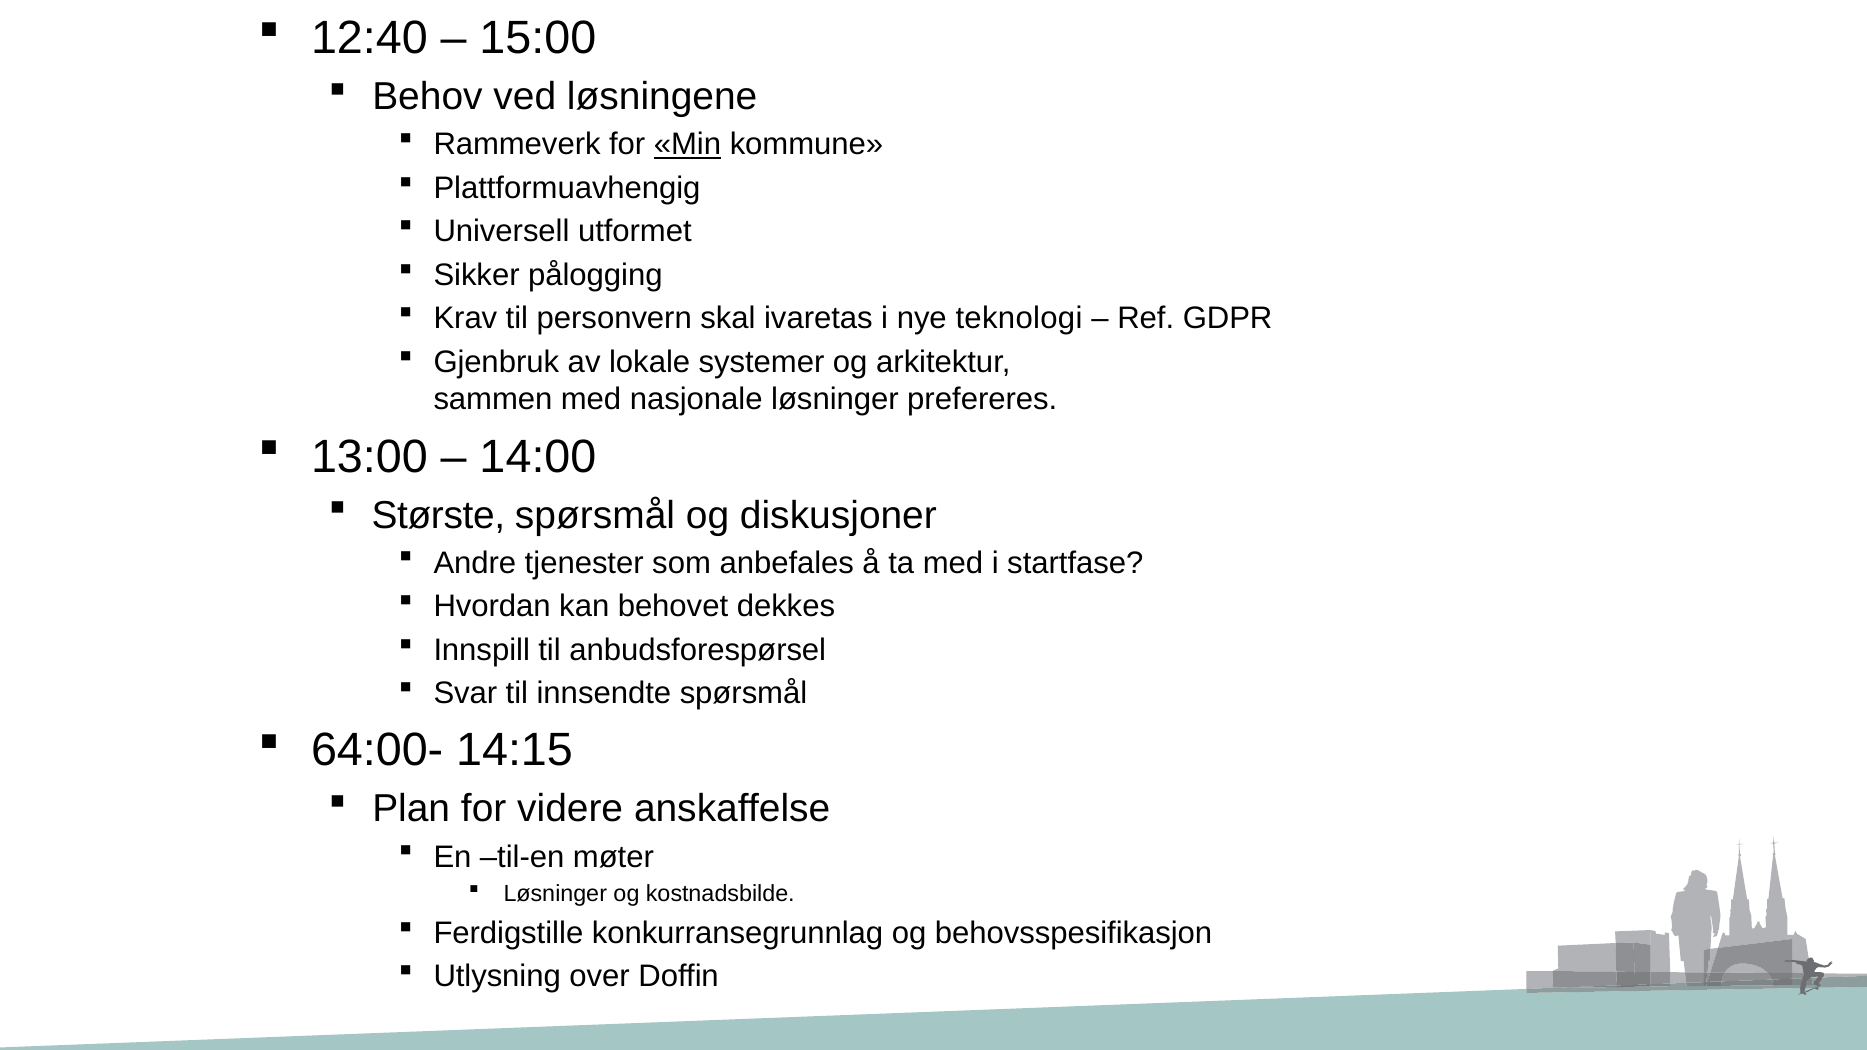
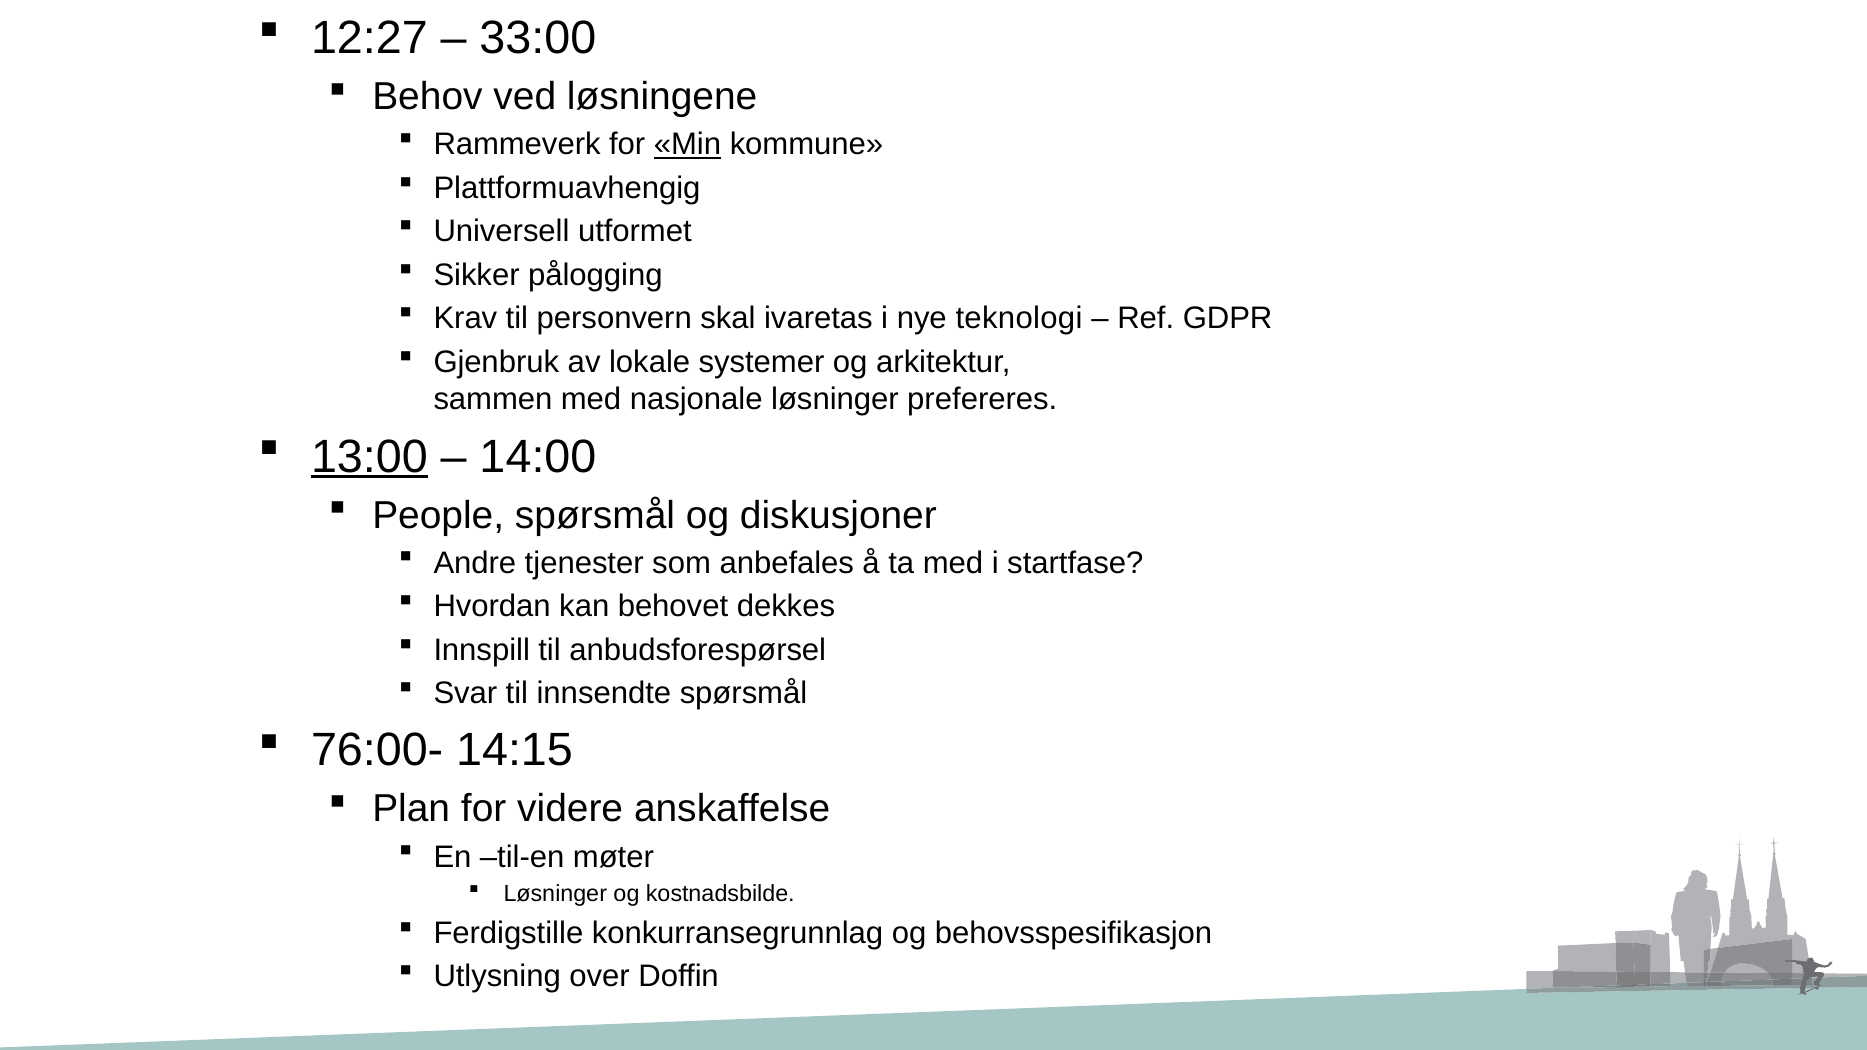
12:40: 12:40 -> 12:27
15:00: 15:00 -> 33:00
13:00 underline: none -> present
Største: Største -> People
64:00-: 64:00- -> 76:00-
